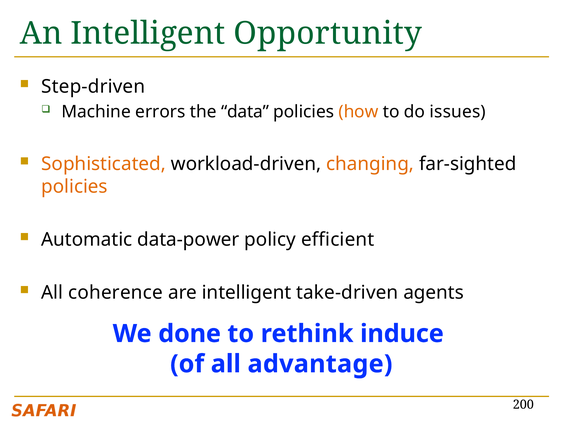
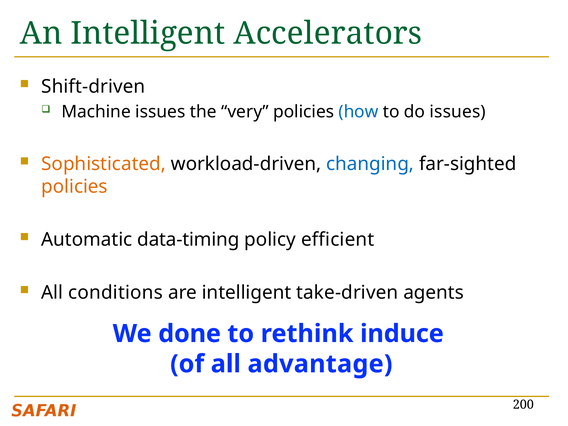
Opportunity: Opportunity -> Accelerators
Step-driven: Step-driven -> Shift-driven
Machine errors: errors -> issues
data: data -> very
how colour: orange -> blue
changing colour: orange -> blue
data-power: data-power -> data-timing
coherence: coherence -> conditions
